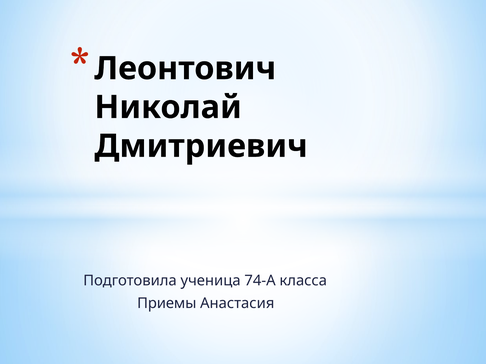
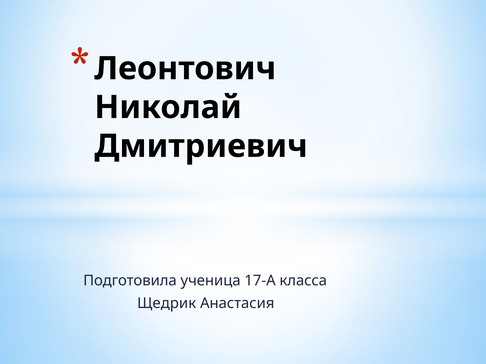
74-А: 74-А -> 17-А
Приемы: Приемы -> Щедрик
